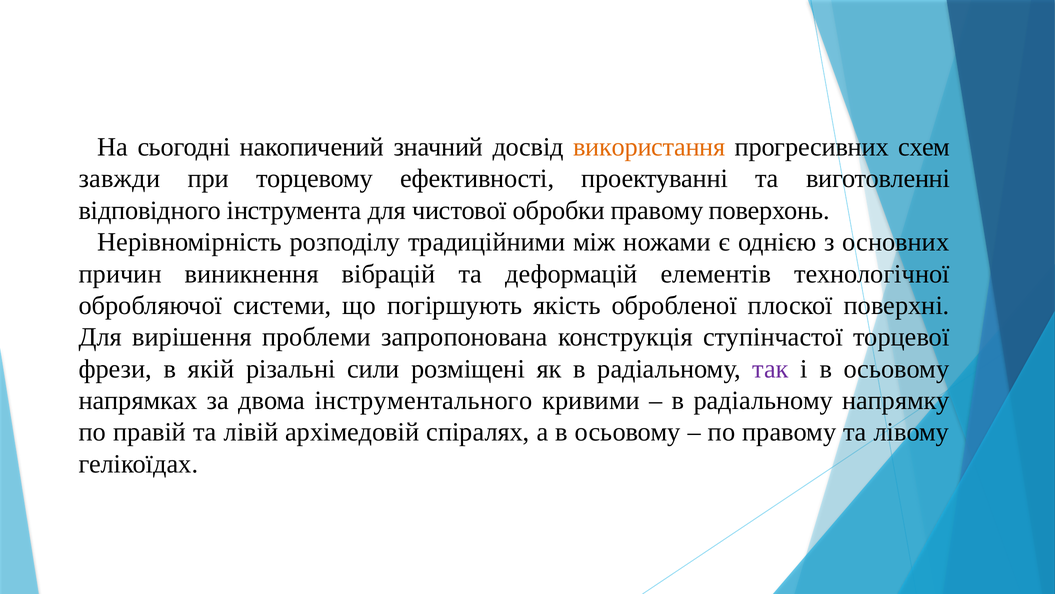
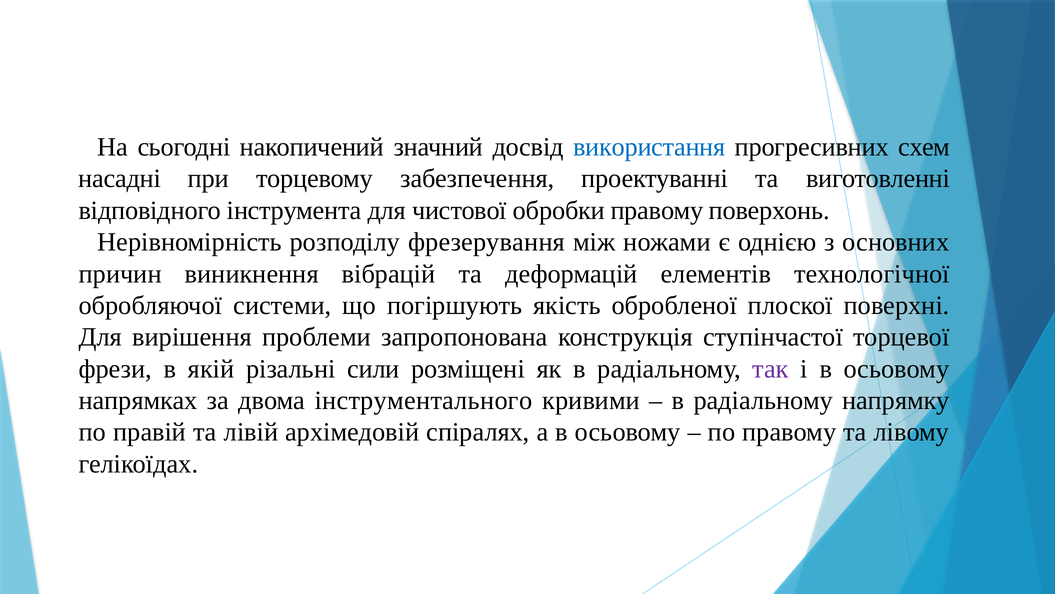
використання colour: orange -> blue
завжди: завжди -> насадні
ефективності: ефективності -> забезпечення
традиційними: традиційними -> фрезерування
